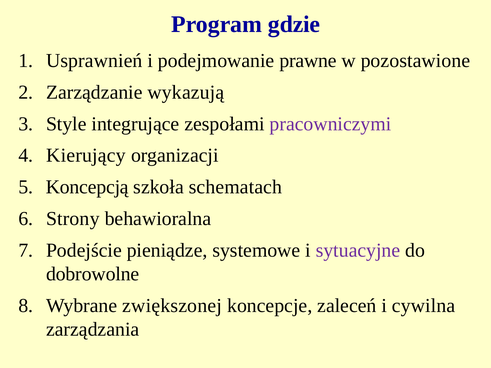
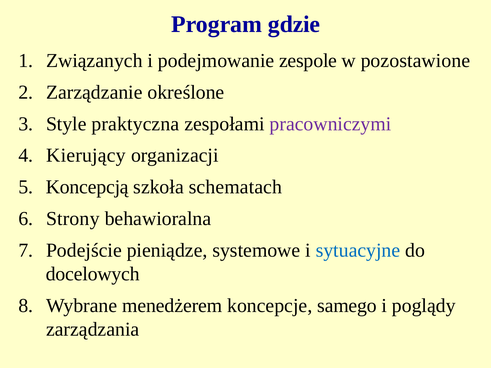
Usprawnień: Usprawnień -> Związanych
prawne: prawne -> zespole
wykazują: wykazują -> określone
integrujące: integrujące -> praktyczna
sytuacyjne colour: purple -> blue
dobrowolne: dobrowolne -> docelowych
zwiększonej: zwiększonej -> menedżerem
zaleceń: zaleceń -> samego
cywilna: cywilna -> poglądy
